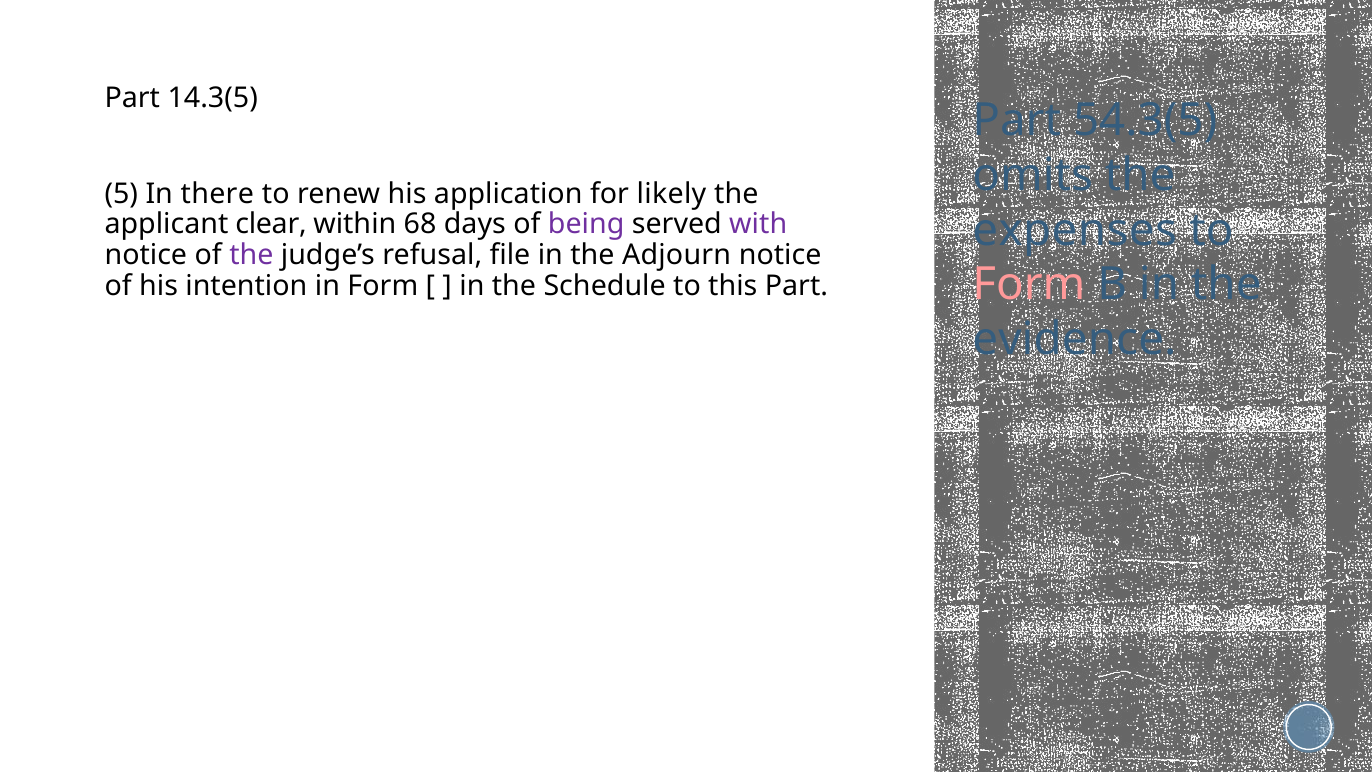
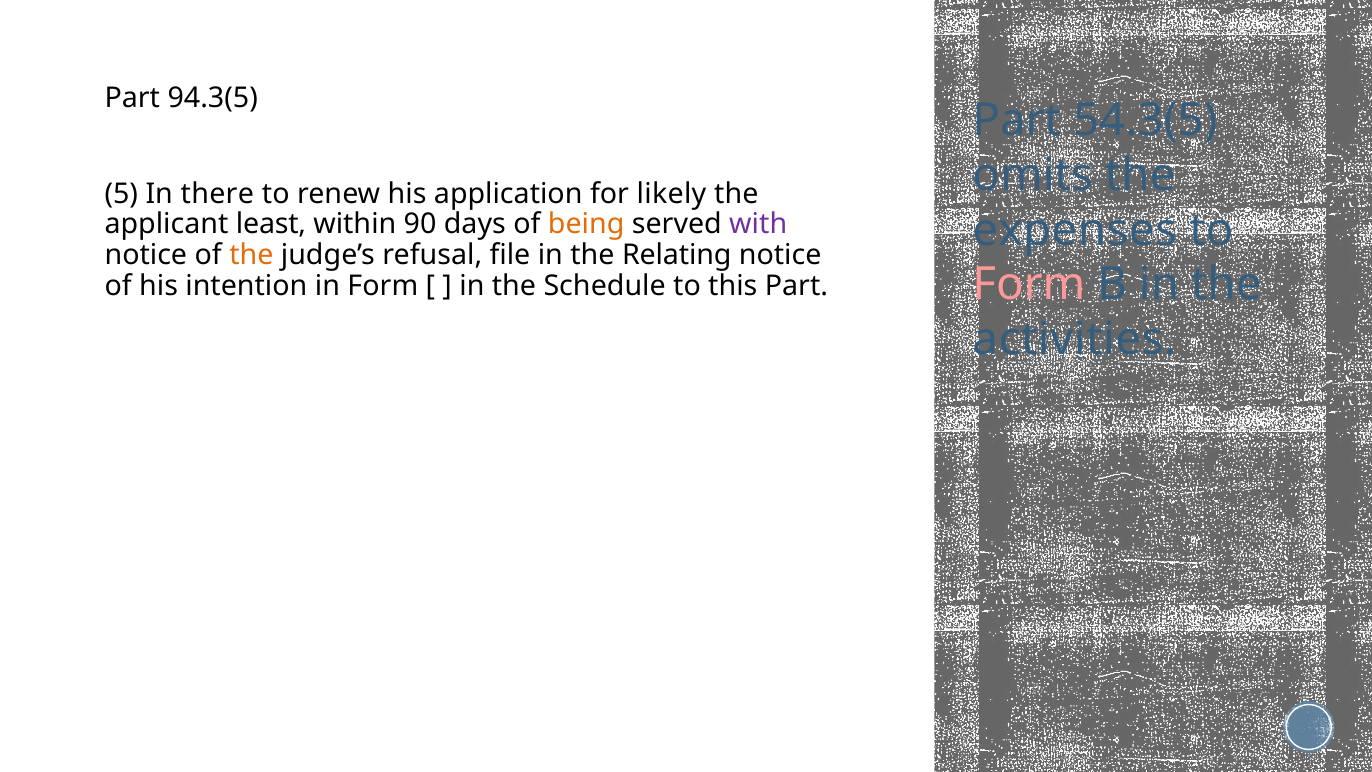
14.3(5: 14.3(5 -> 94.3(5
clear: clear -> least
68: 68 -> 90
being colour: purple -> orange
the at (251, 255) colour: purple -> orange
Adjourn: Adjourn -> Relating
evidence: evidence -> activities
